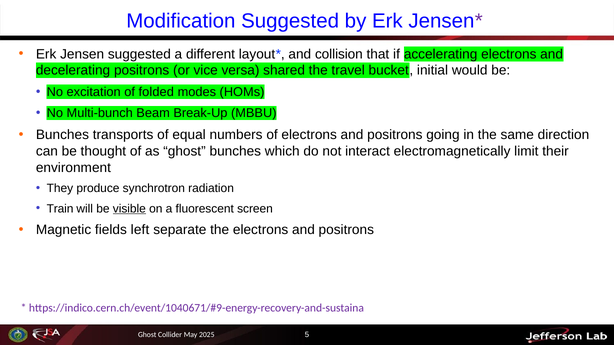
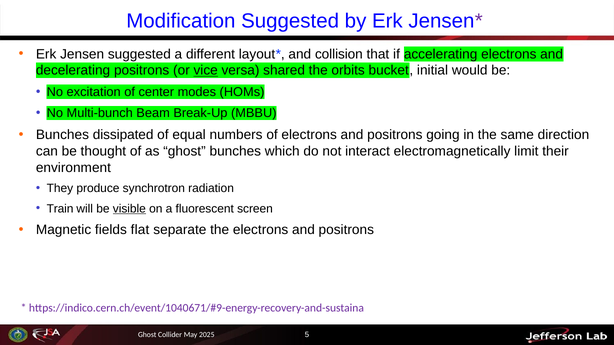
vice underline: none -> present
travel: travel -> orbits
folded: folded -> center
transports: transports -> dissipated
left: left -> flat
